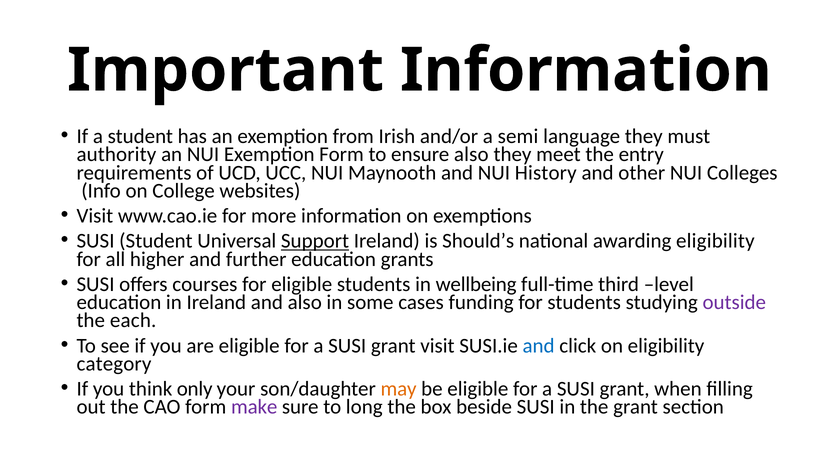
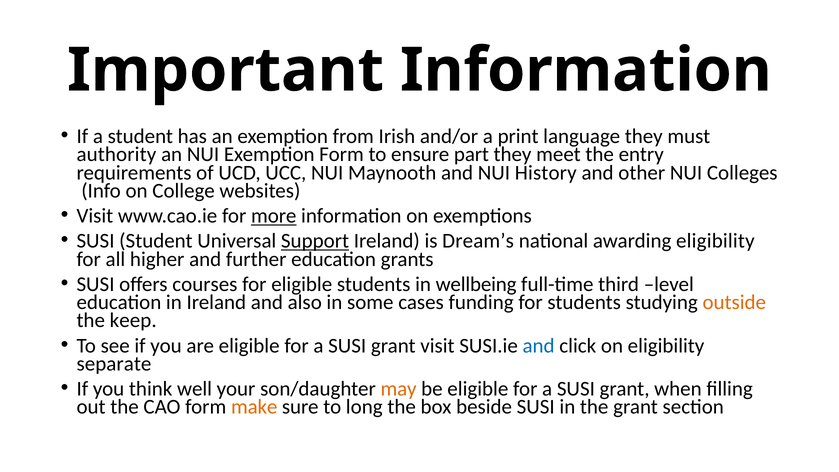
semi: semi -> print
ensure also: also -> part
more underline: none -> present
Should’s: Should’s -> Dream’s
outside colour: purple -> orange
each: each -> keep
category: category -> separate
only: only -> well
make colour: purple -> orange
